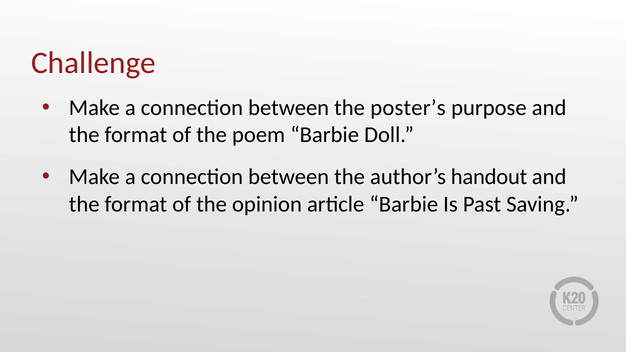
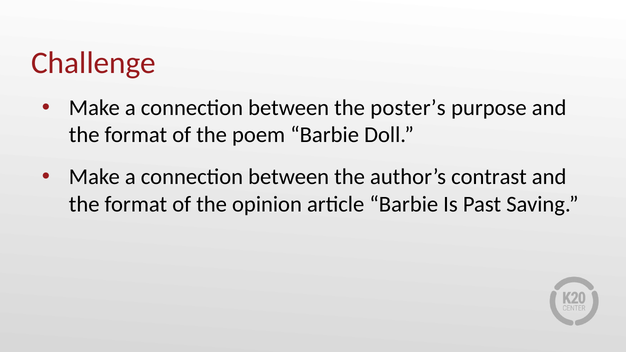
handout: handout -> contrast
